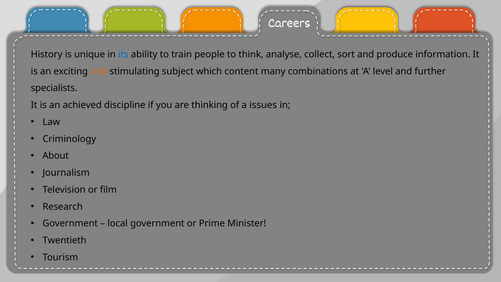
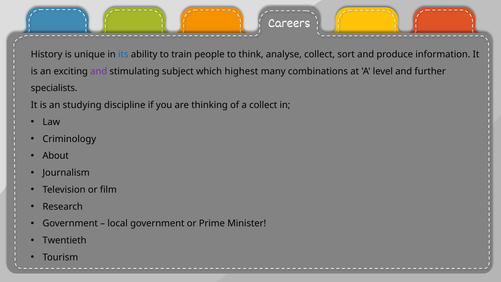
and at (99, 71) colour: orange -> purple
content: content -> highest
achieved: achieved -> studying
a issues: issues -> collect
